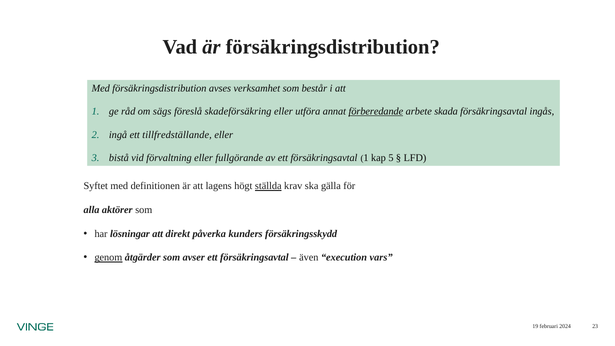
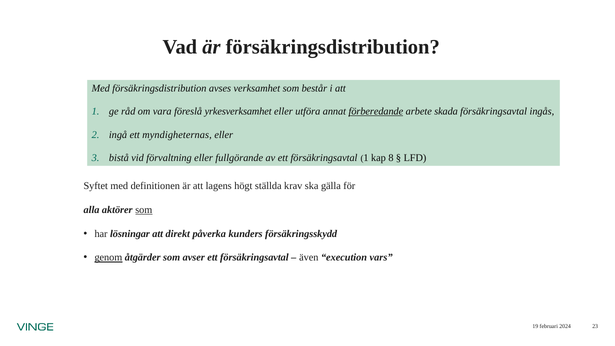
sägs: sägs -> vara
skadeförsäkring: skadeförsäkring -> yrkesverksamhet
tillfredställande: tillfredställande -> myndigheternas
5: 5 -> 8
ställda underline: present -> none
som at (144, 210) underline: none -> present
